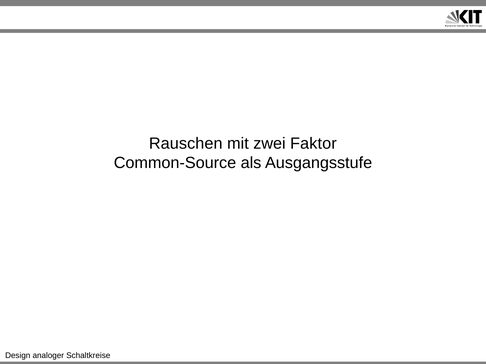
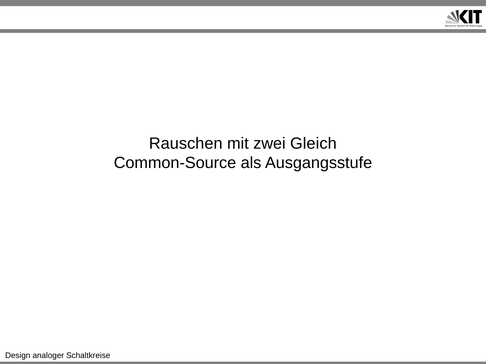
Faktor: Faktor -> Gleich
